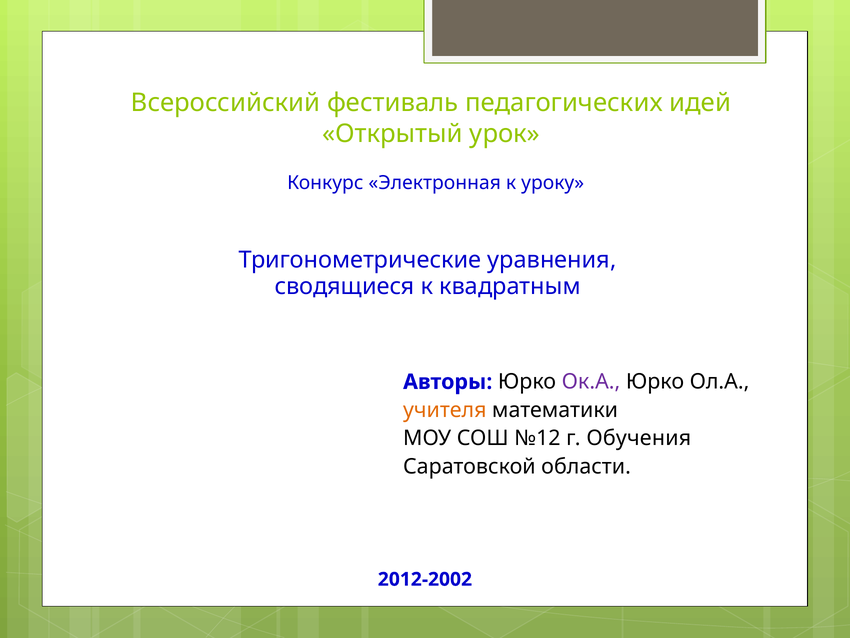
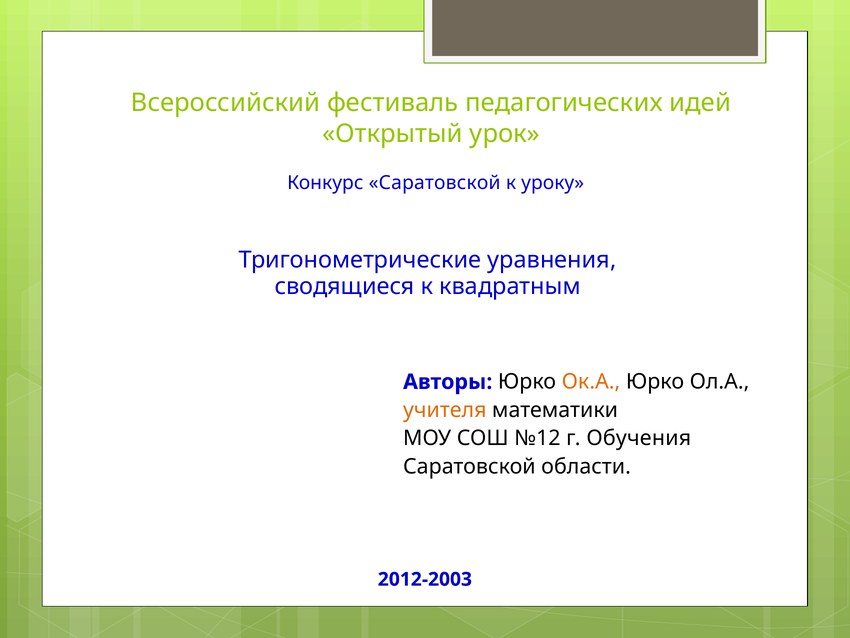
Конкурс Электронная: Электронная -> Саратовской
Ок.А colour: purple -> orange
2012-2002: 2012-2002 -> 2012-2003
